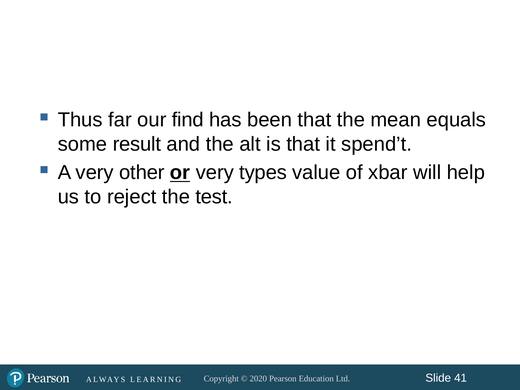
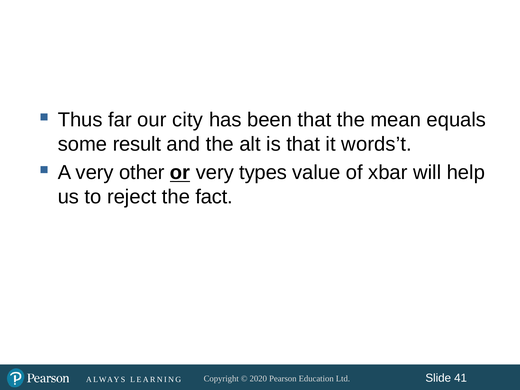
find: find -> city
spend’t: spend’t -> words’t
test: test -> fact
